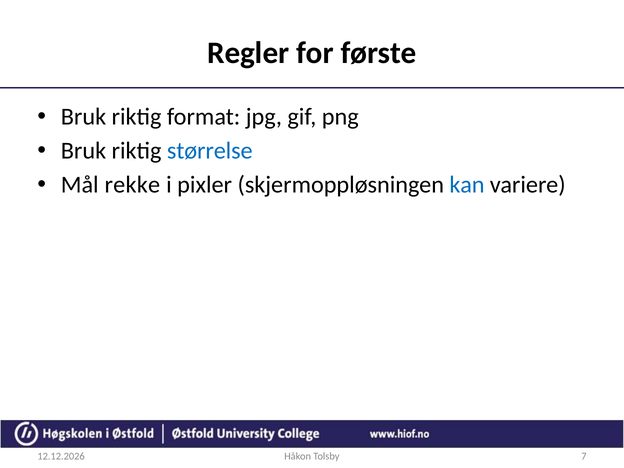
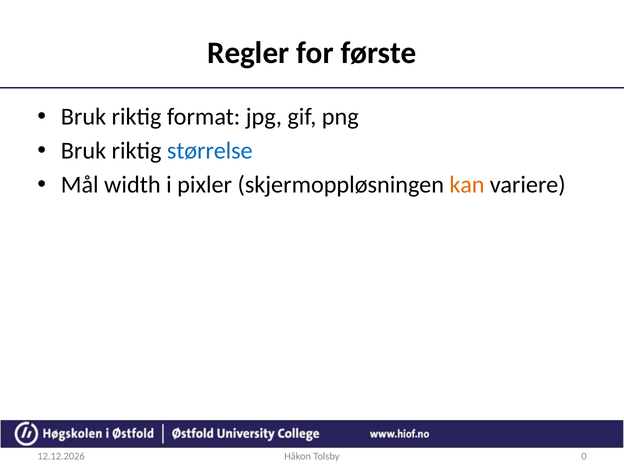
rekke: rekke -> width
kan colour: blue -> orange
7: 7 -> 0
